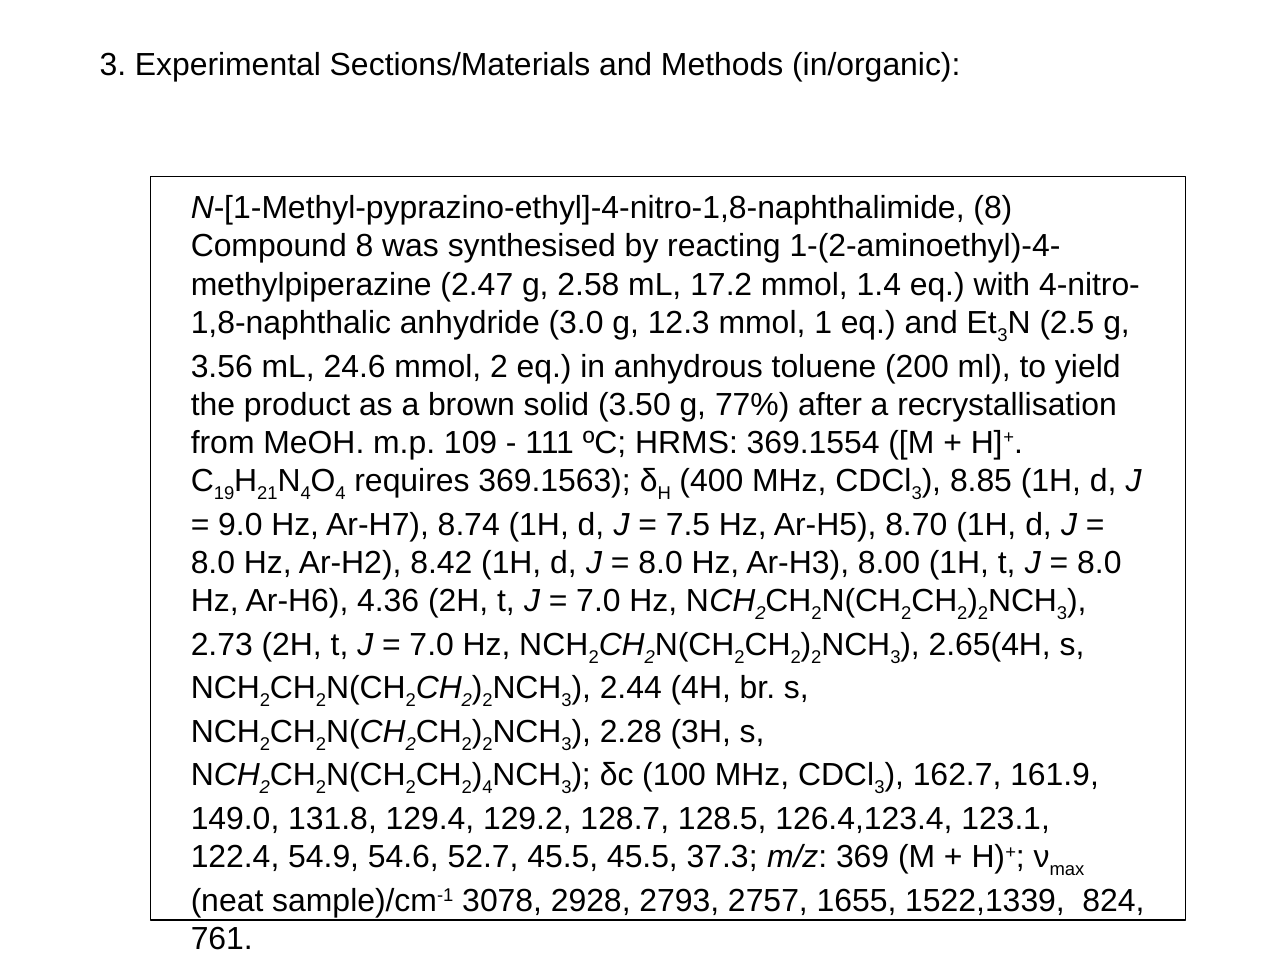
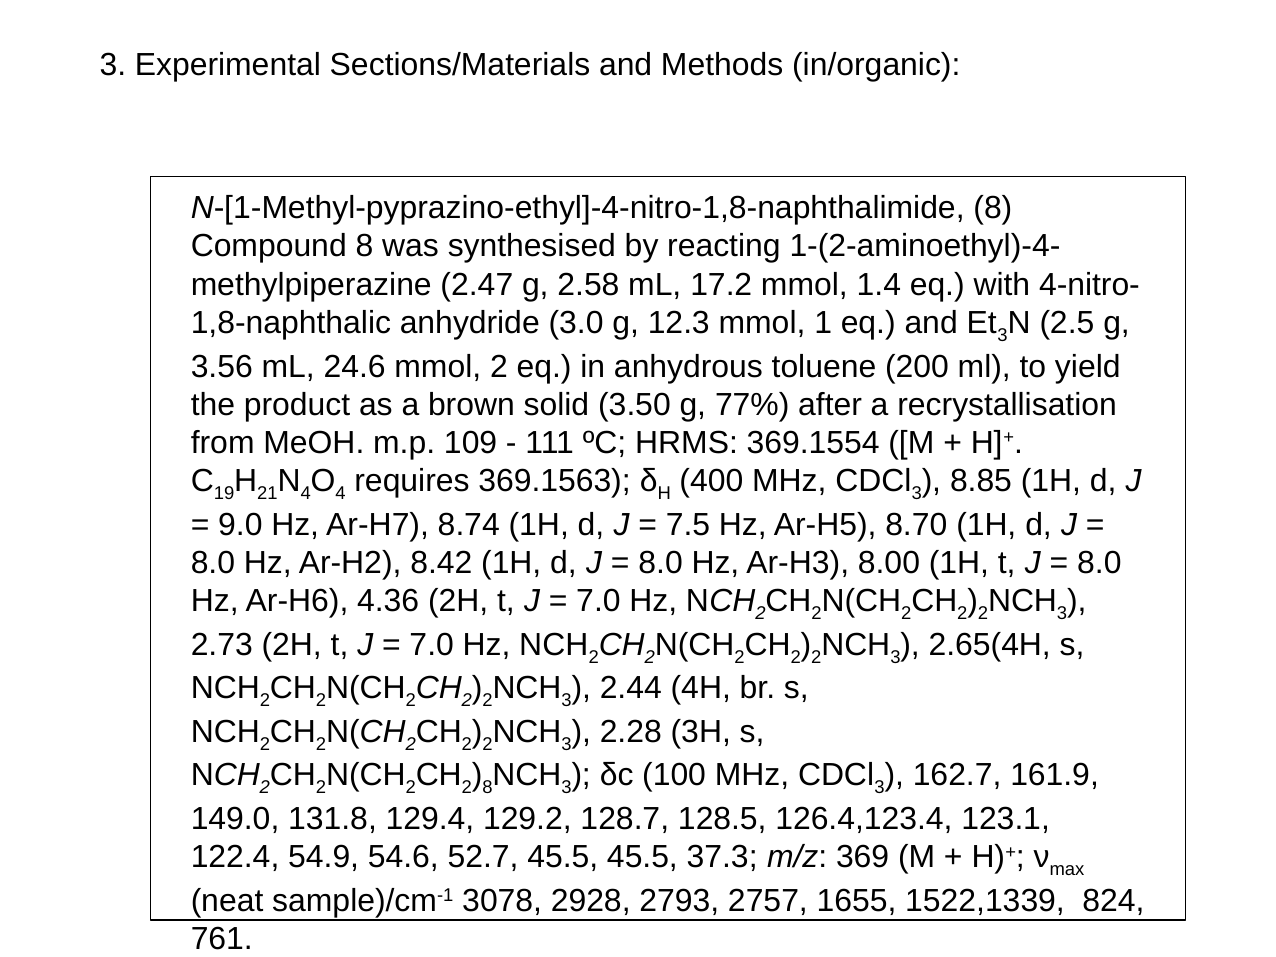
4 at (487, 788): 4 -> 8
